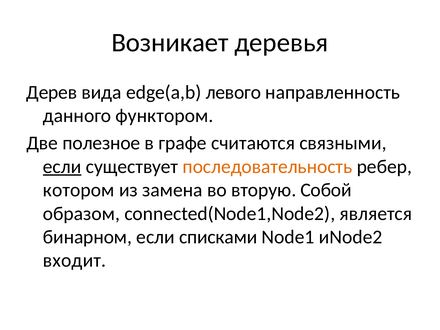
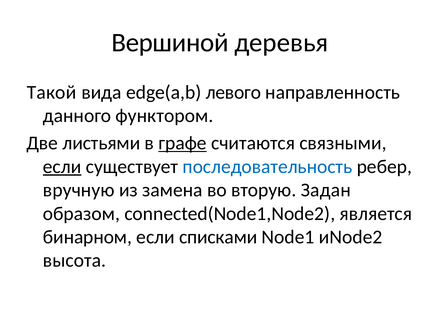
Возникает: Возникает -> Вершиной
Дерев: Дерев -> Такой
полезное: полезное -> листьями
графе underline: none -> present
последовательность colour: orange -> blue
котором: котором -> вручную
Собой: Собой -> Задан
входит: входит -> высота
